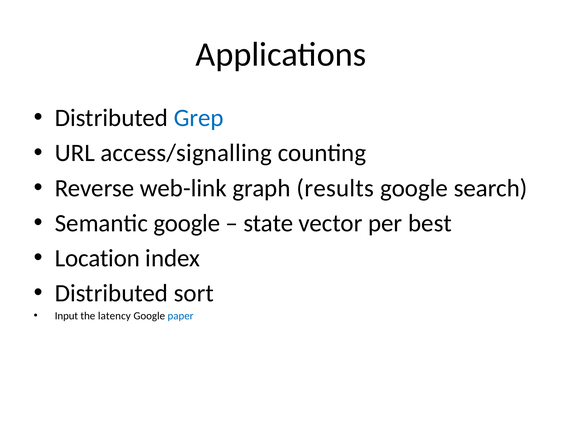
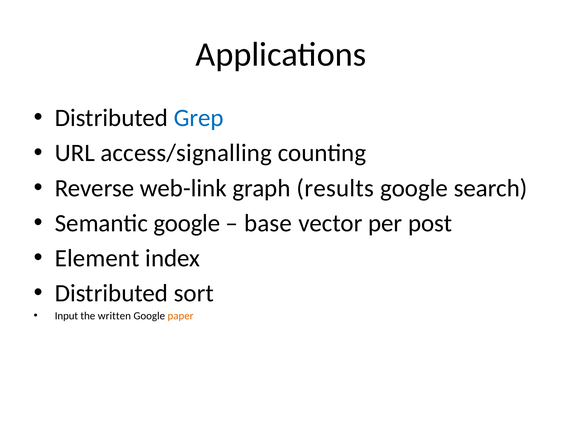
state: state -> base
best: best -> post
Location: Location -> Element
latency: latency -> written
paper colour: blue -> orange
